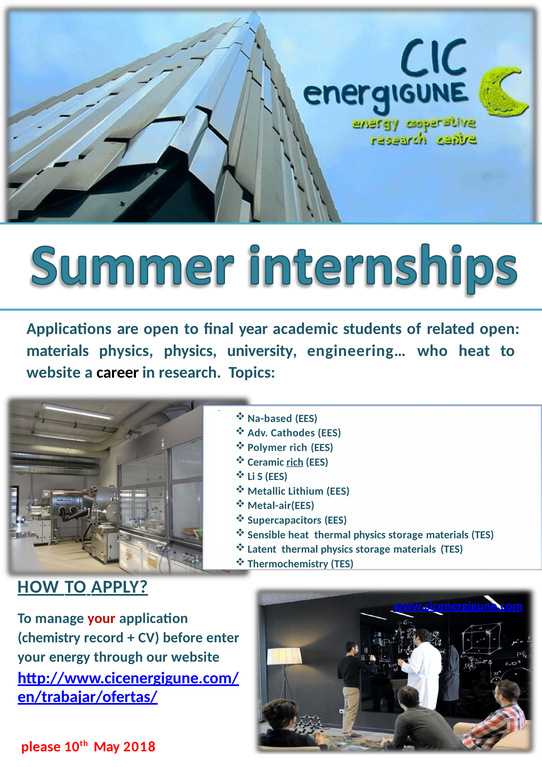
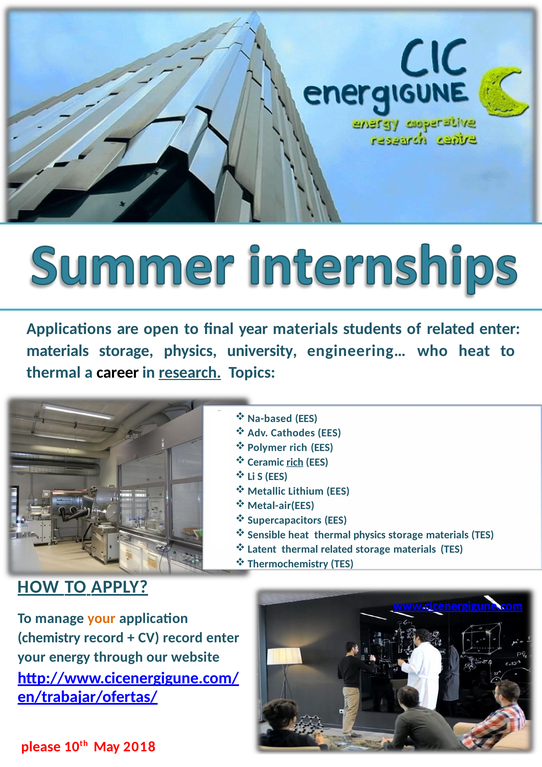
year academic: academic -> materials
related open: open -> enter
materials physics: physics -> storage
website at (54, 373): website -> thermal
research underline: none -> present
physics at (337, 549): physics -> related
your at (101, 618) colour: red -> orange
CV before: before -> record
